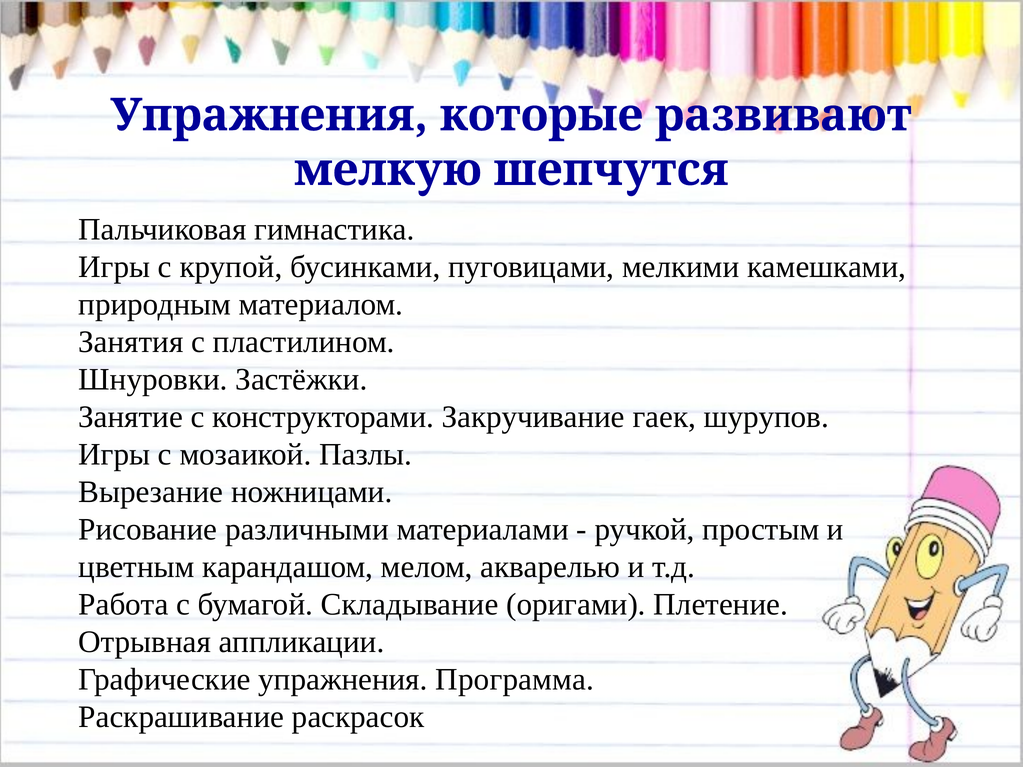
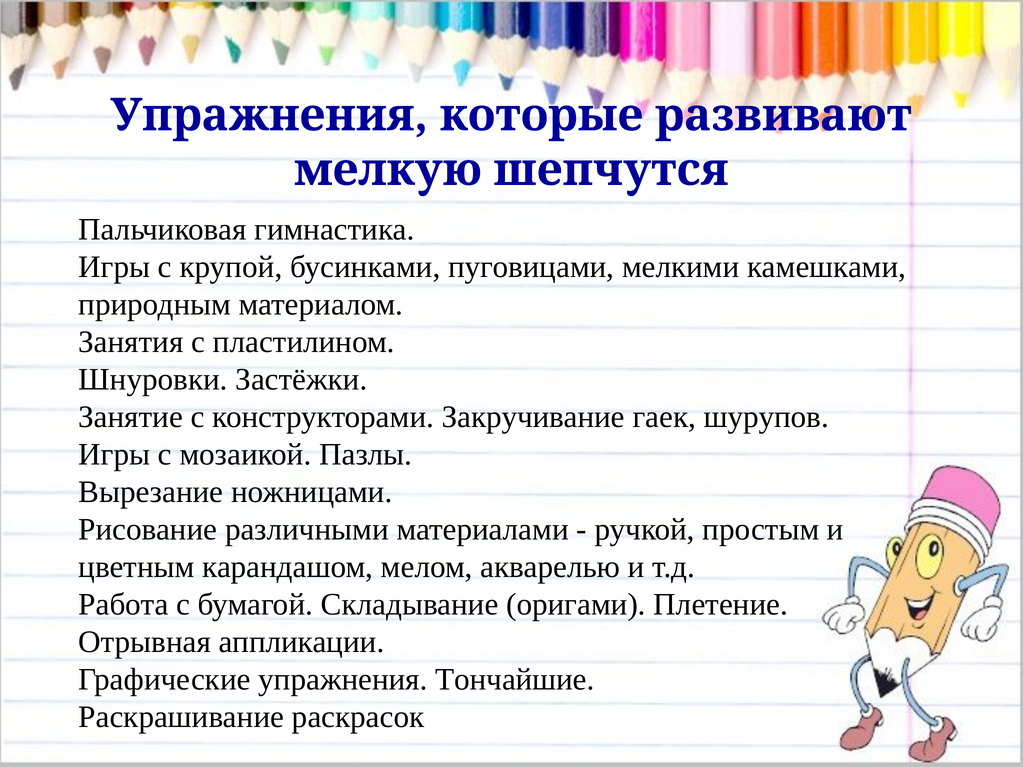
Программа: Программа -> Тончайшие
